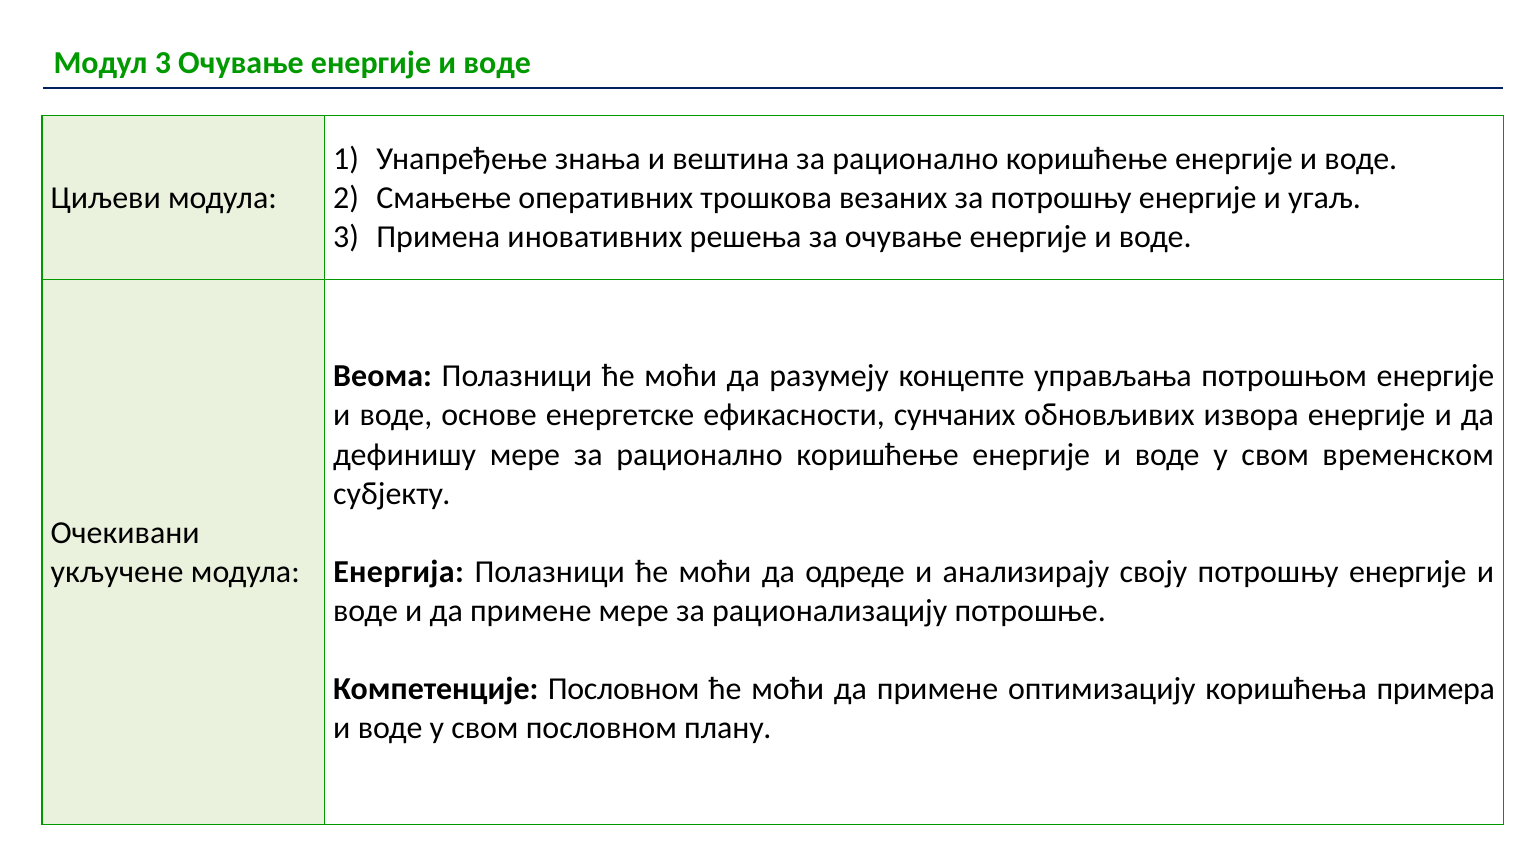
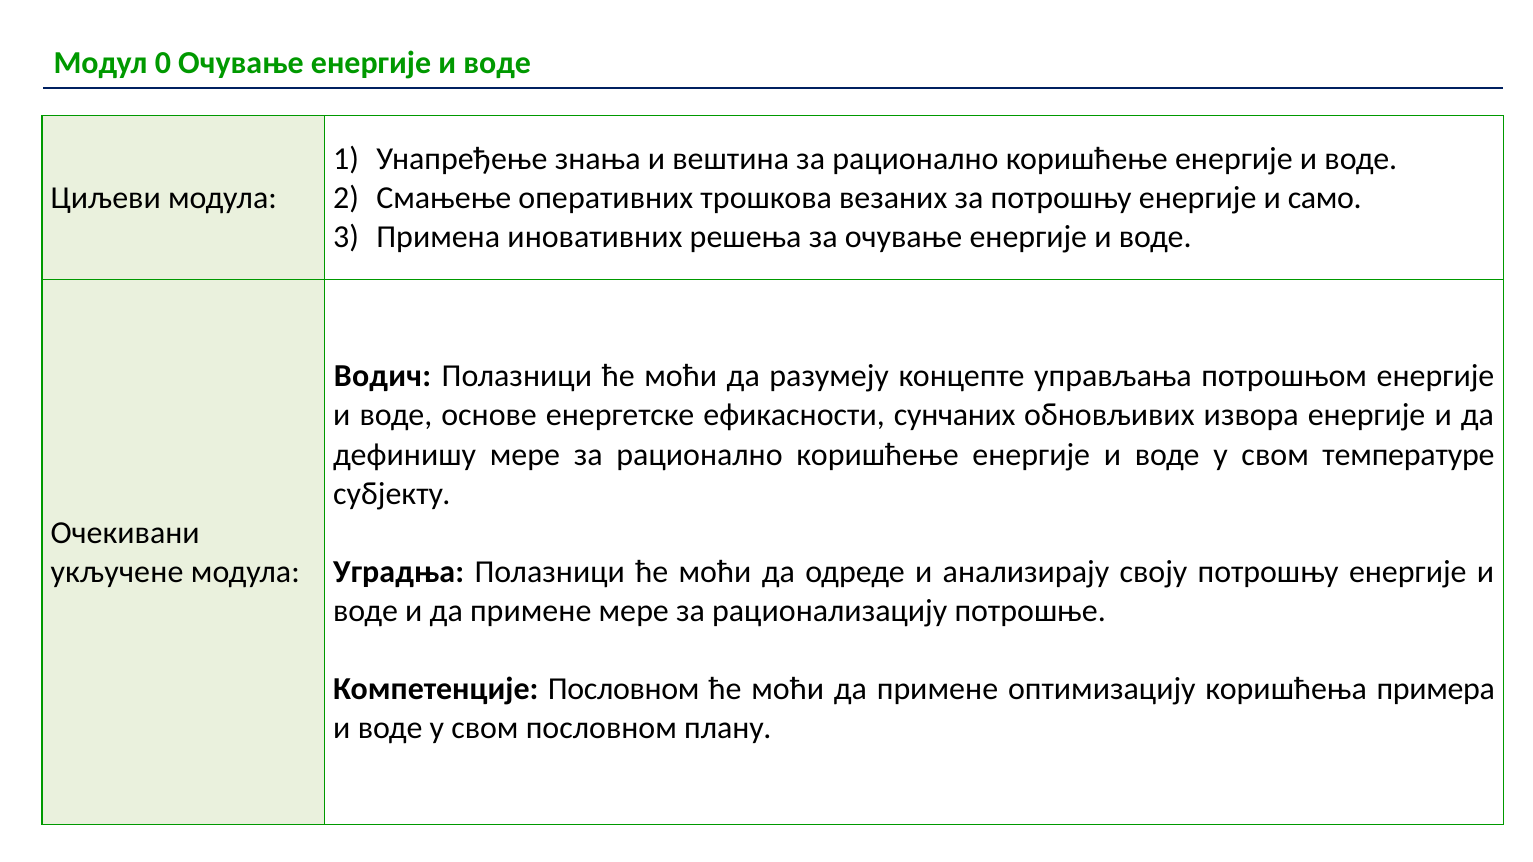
Модул 3: 3 -> 0
угаљ: угаљ -> само
Веома: Веома -> Водич
временском: временском -> температуре
Енергија: Енергија -> Уградња
